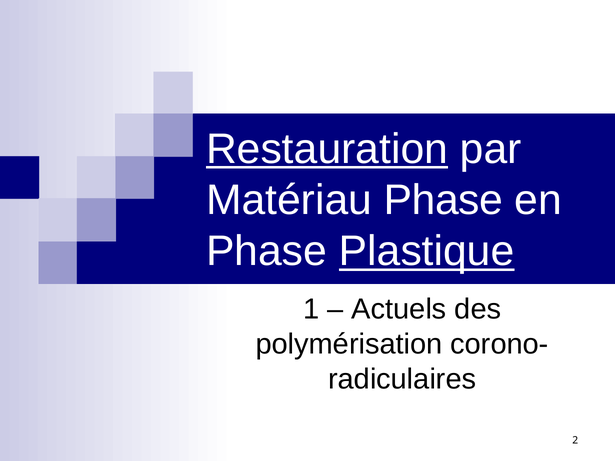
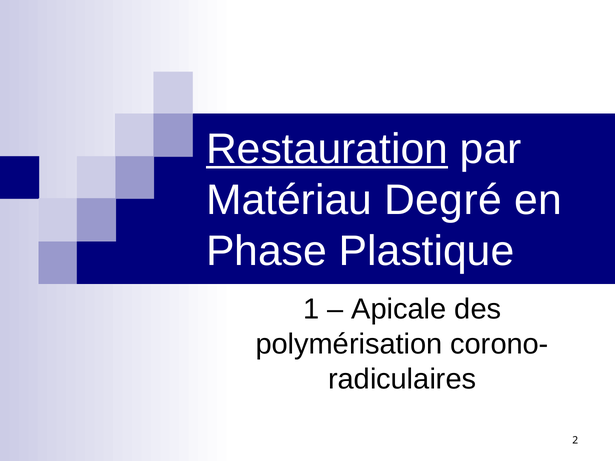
Matériau Phase: Phase -> Degré
Plastique underline: present -> none
Actuels: Actuels -> Apicale
